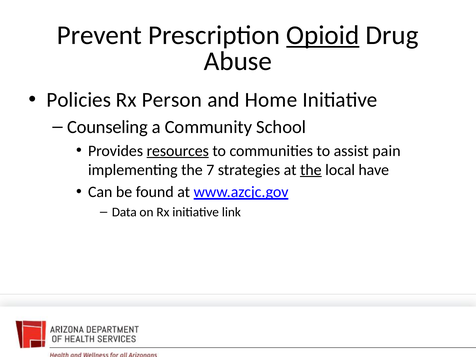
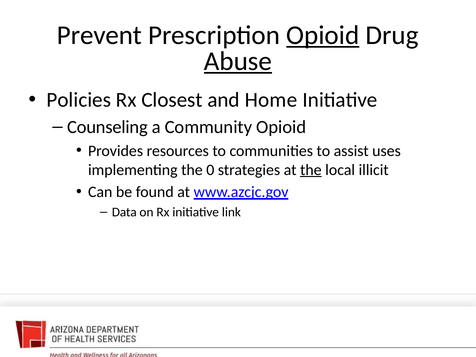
Abuse underline: none -> present
Person: Person -> Closest
Community School: School -> Opioid
resources underline: present -> none
pain: pain -> uses
7: 7 -> 0
have: have -> illicit
